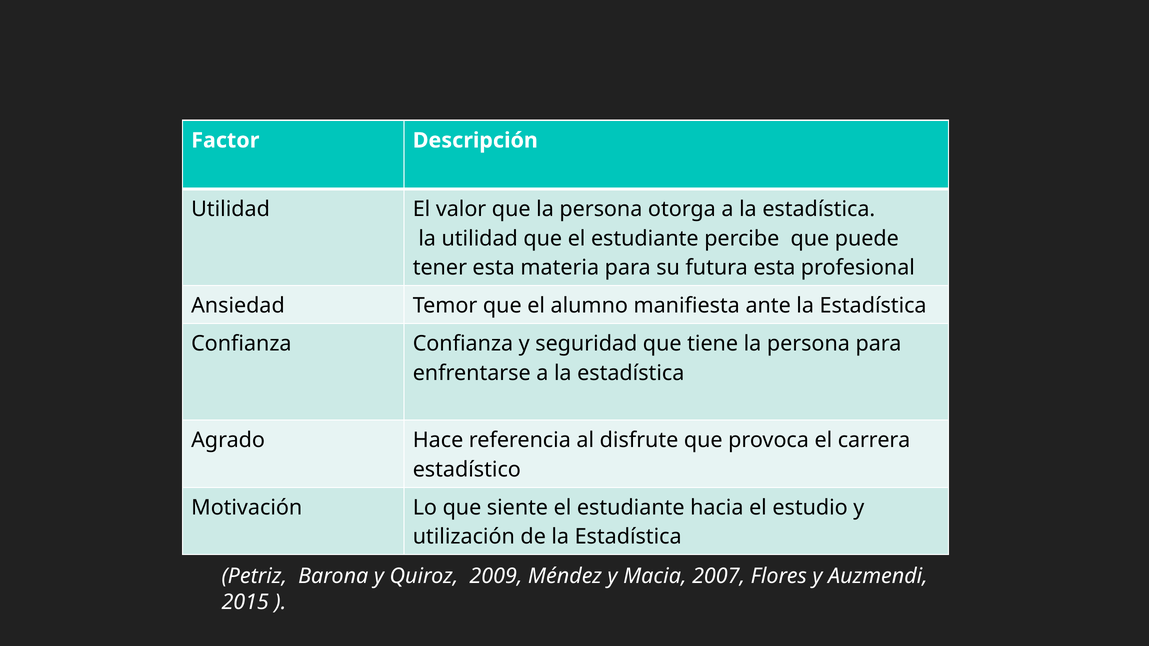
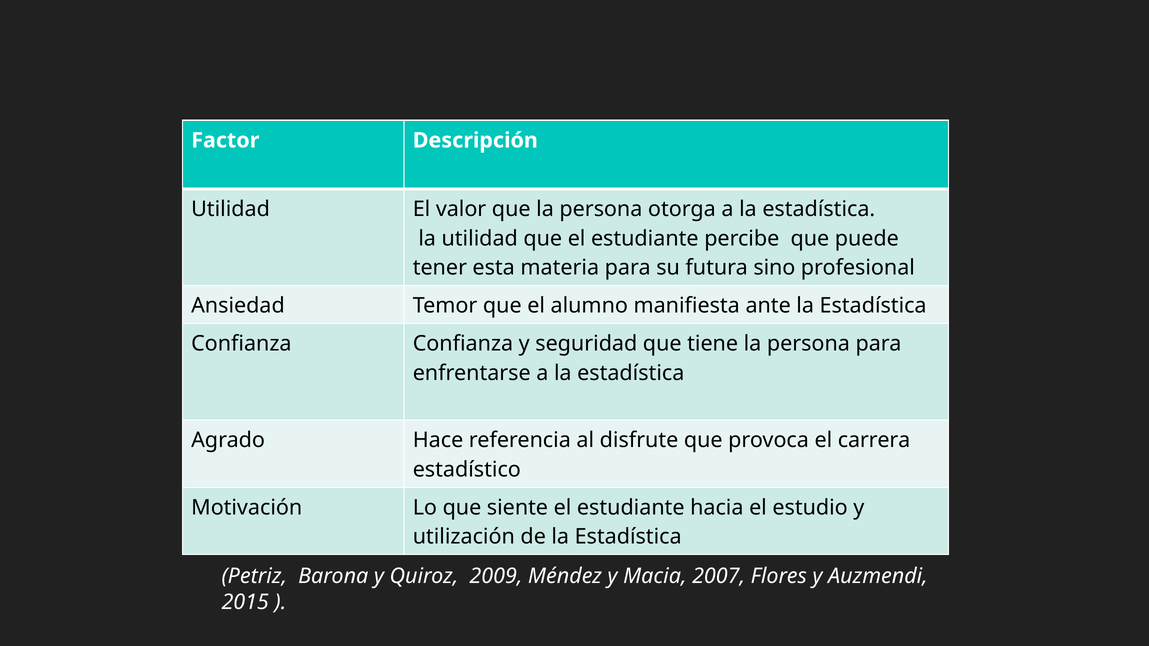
futura esta: esta -> sino
